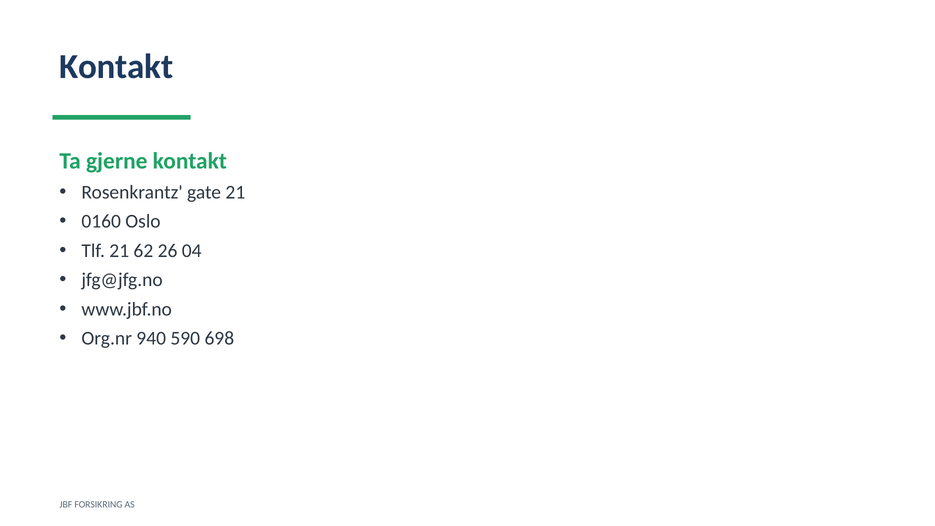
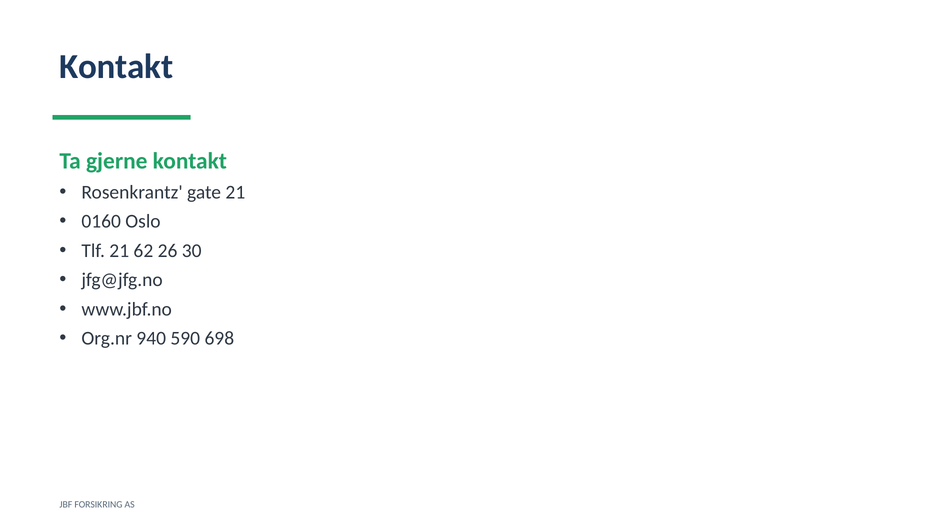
04: 04 -> 30
